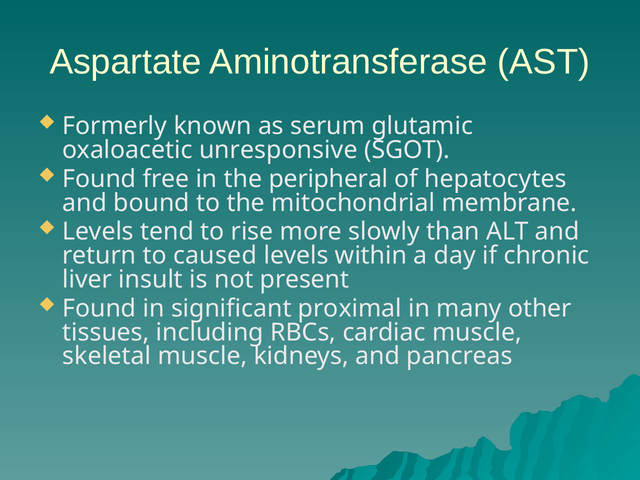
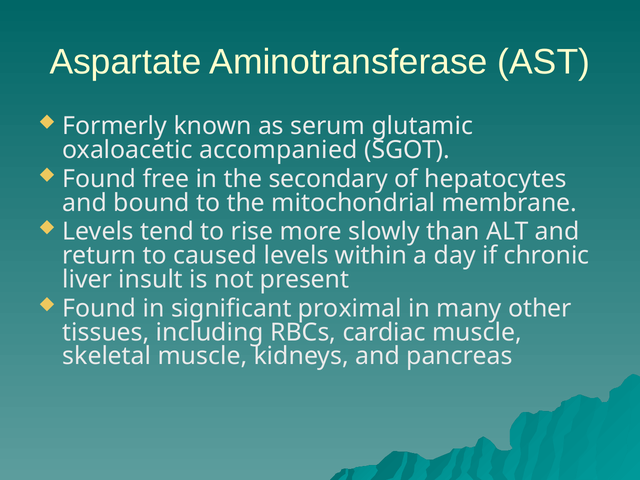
unresponsive: unresponsive -> accompanied
peripheral: peripheral -> secondary
